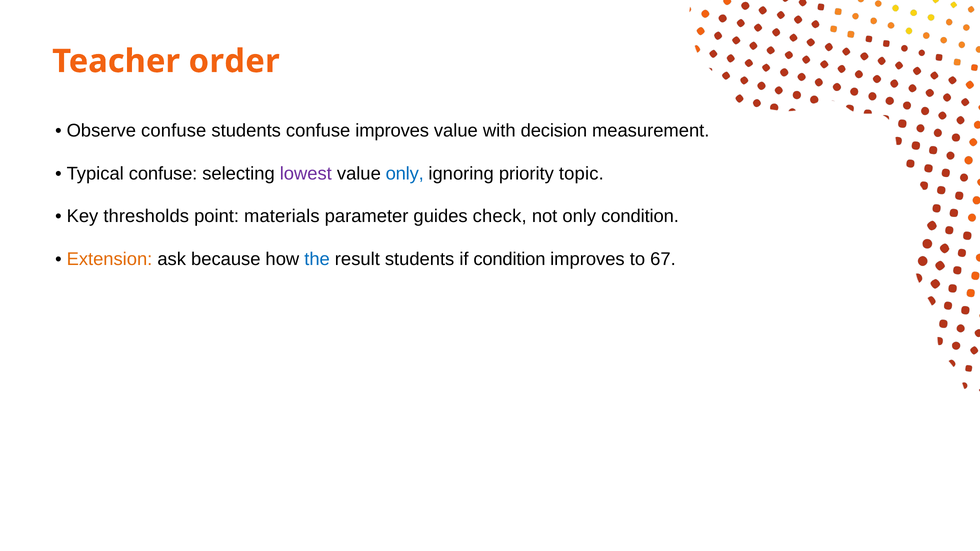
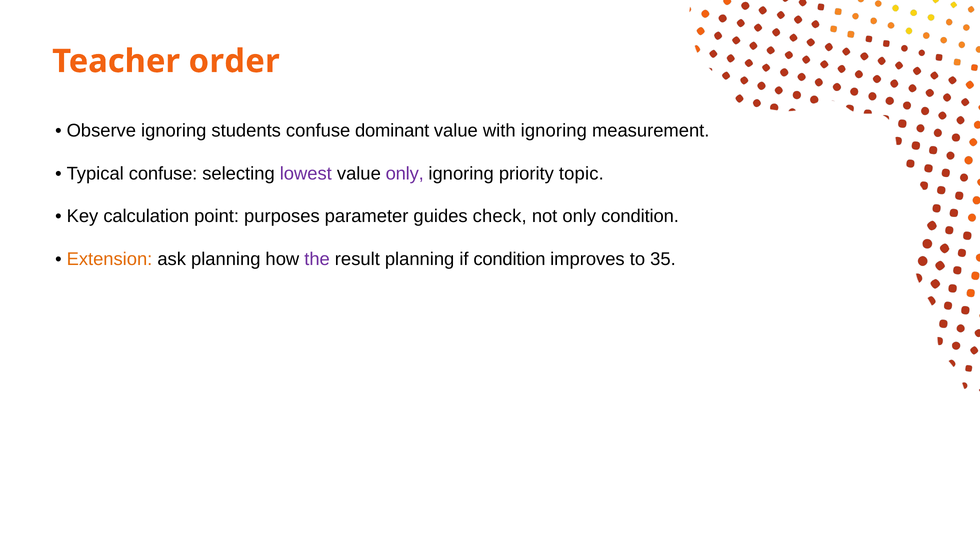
Observe confuse: confuse -> ignoring
confuse improves: improves -> dominant
with decision: decision -> ignoring
only at (405, 174) colour: blue -> purple
thresholds: thresholds -> calculation
materials: materials -> purposes
ask because: because -> planning
the colour: blue -> purple
result students: students -> planning
67: 67 -> 35
